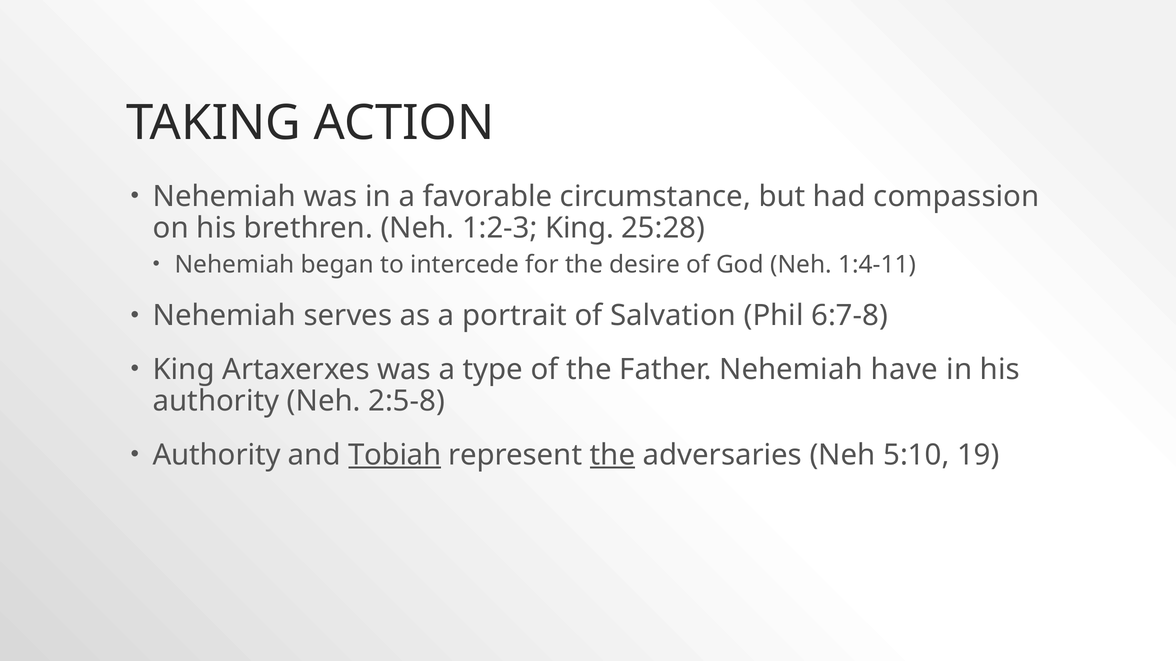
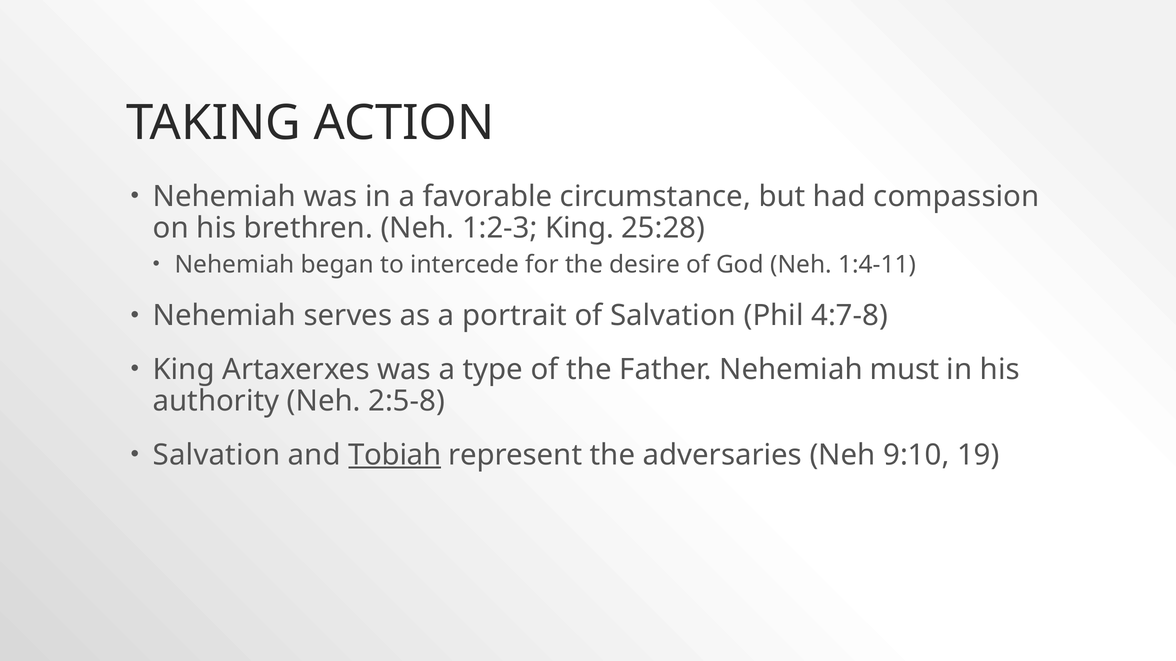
6:7-8: 6:7-8 -> 4:7-8
have: have -> must
Authority at (217, 455): Authority -> Salvation
the at (613, 455) underline: present -> none
5:10: 5:10 -> 9:10
